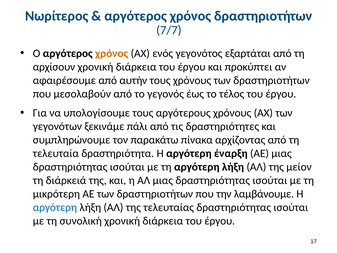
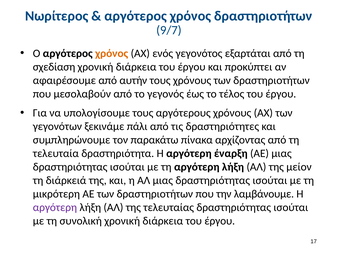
7/7: 7/7 -> 9/7
αρχίσουν: αρχίσουν -> σχεδίαση
αργότερη at (55, 207) colour: blue -> purple
